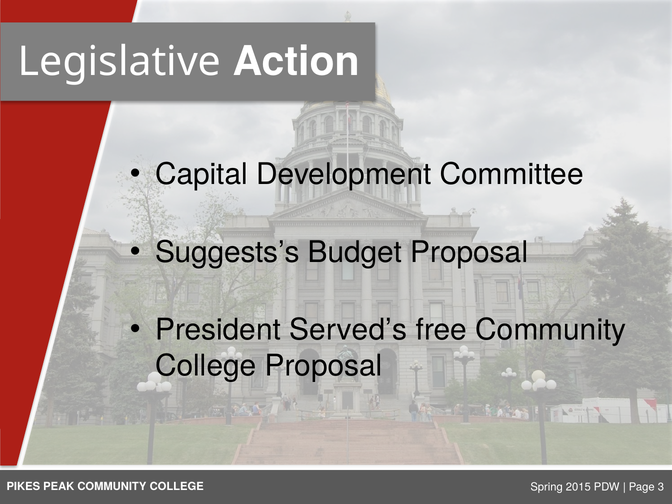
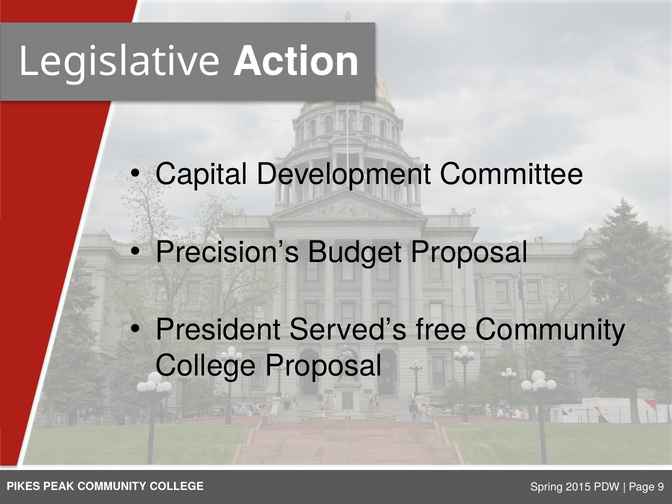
Suggests’s: Suggests’s -> Precision’s
3: 3 -> 9
